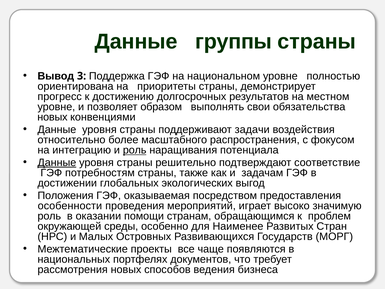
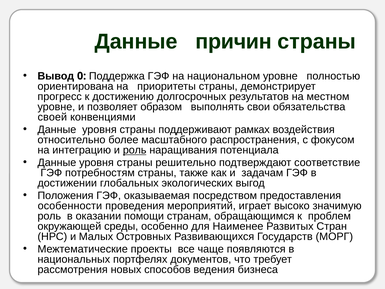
группы: группы -> причин
3: 3 -> 0
новых at (52, 117): новых -> своей
задачи: задачи -> рамках
Данные at (57, 162) underline: present -> none
